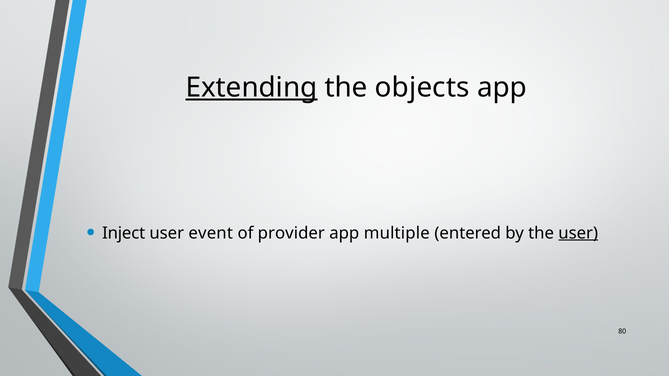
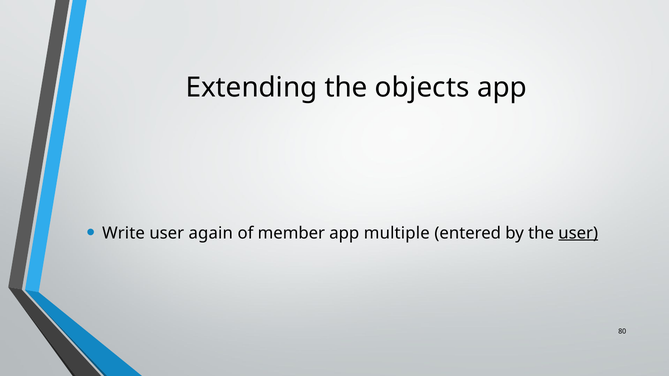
Extending underline: present -> none
Inject: Inject -> Write
event: event -> again
provider: provider -> member
